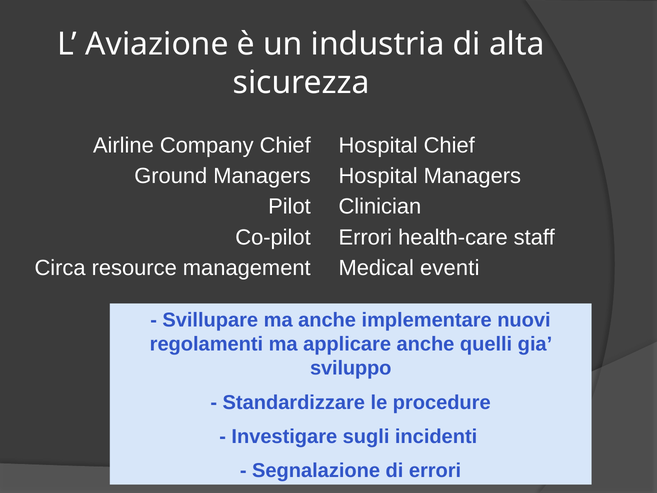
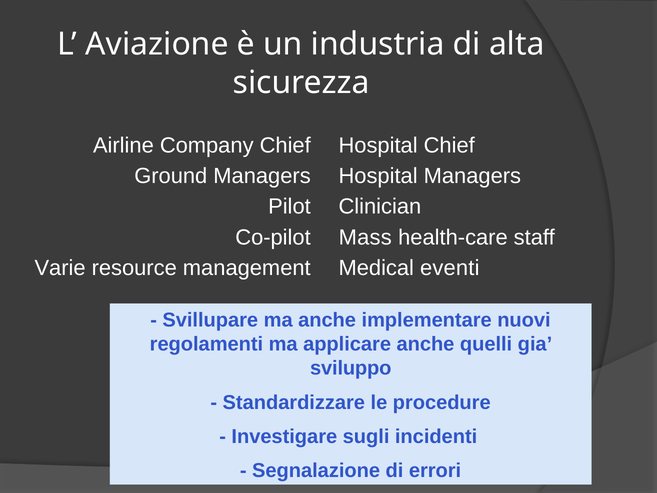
Errori at (365, 237): Errori -> Mass
Circa: Circa -> Varie
